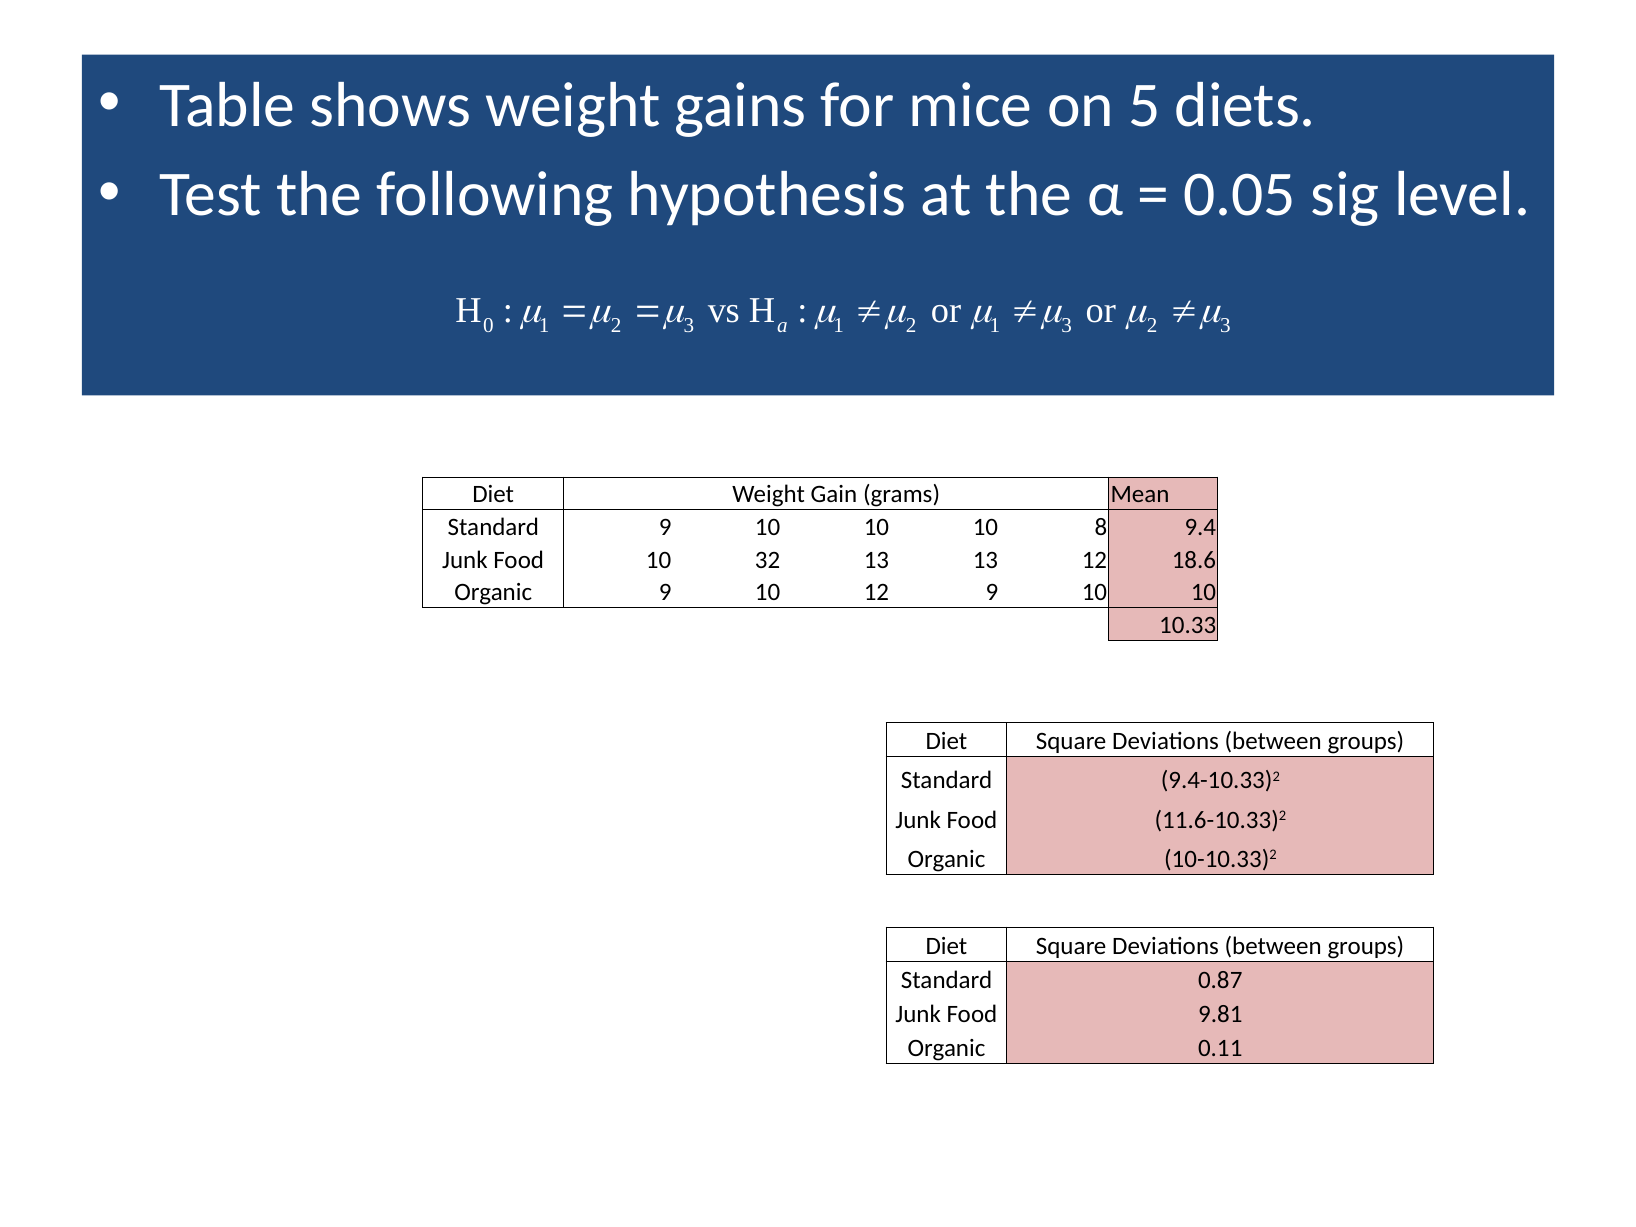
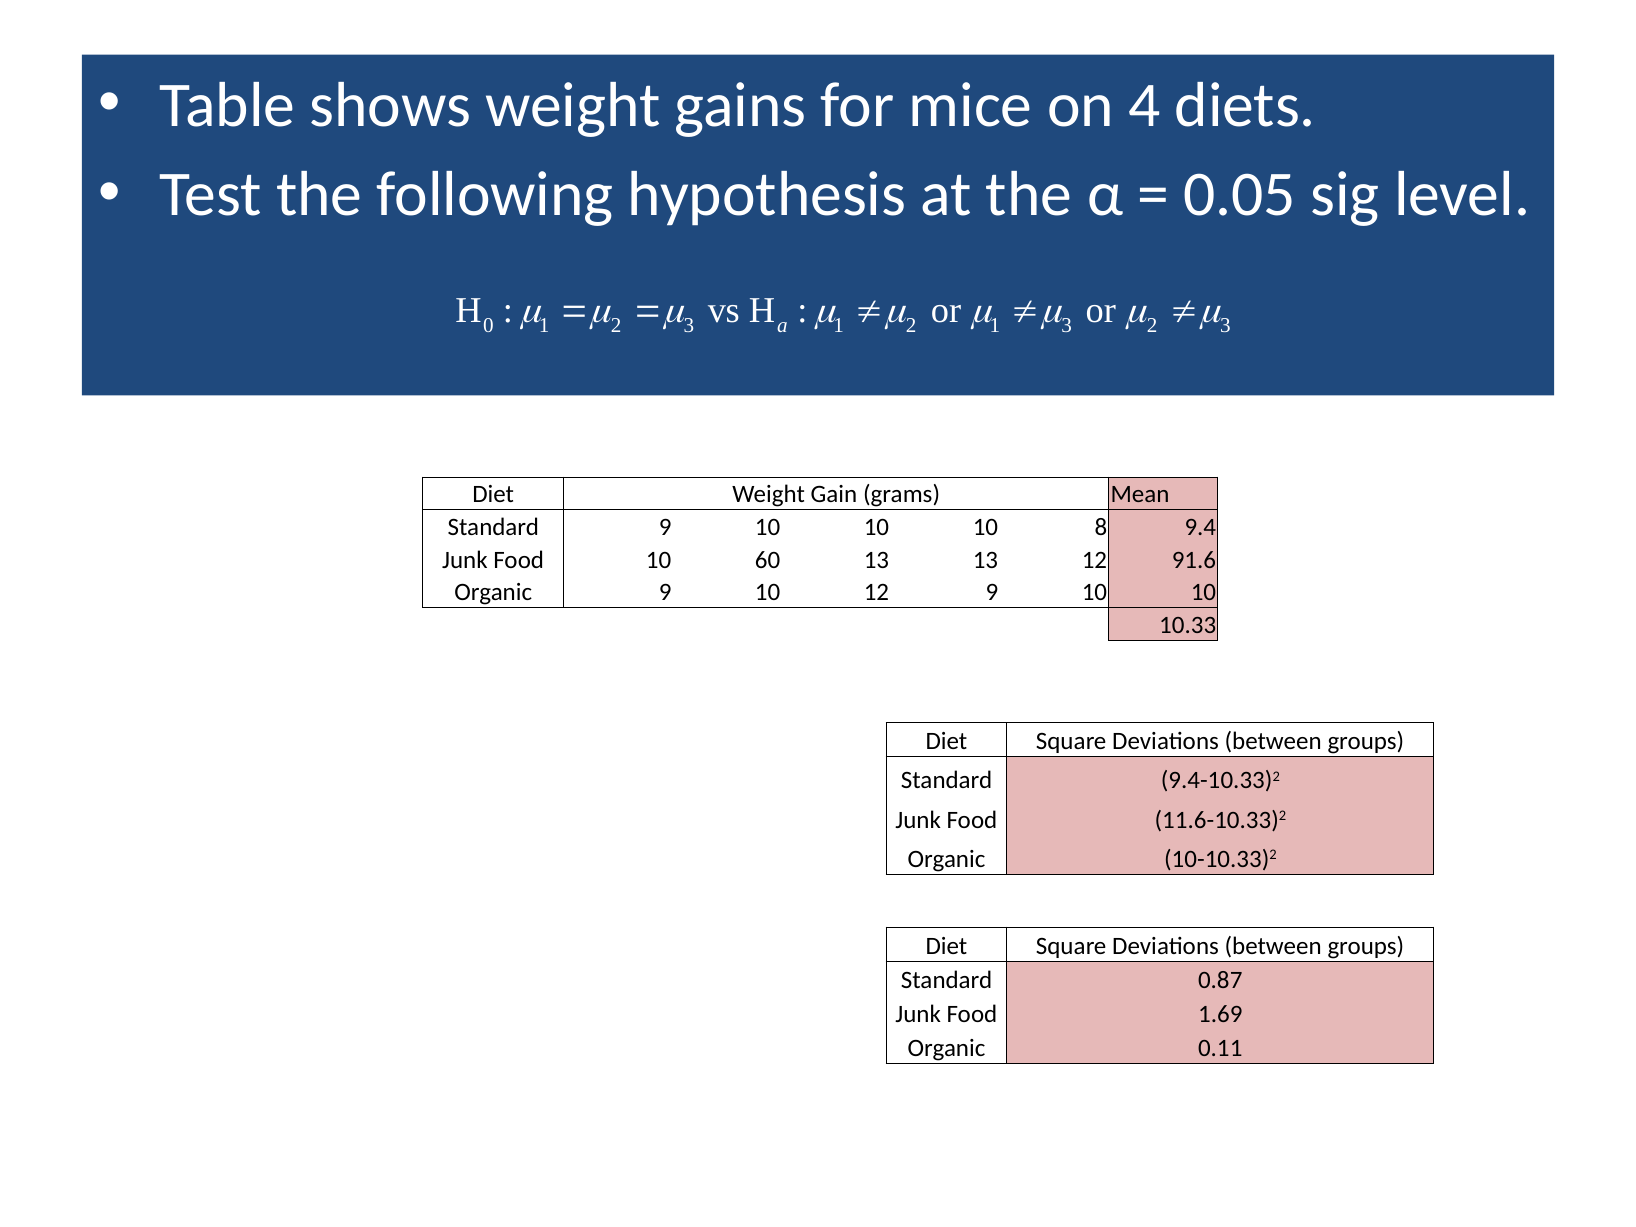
5: 5 -> 4
32: 32 -> 60
18.6: 18.6 -> 91.6
9.81: 9.81 -> 1.69
